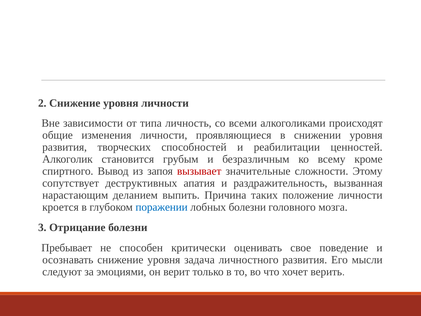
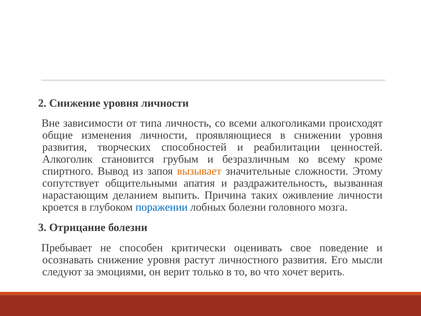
вызывает colour: red -> orange
деструктивных: деструктивных -> общительными
положение: положение -> оживление
задача: задача -> растут
